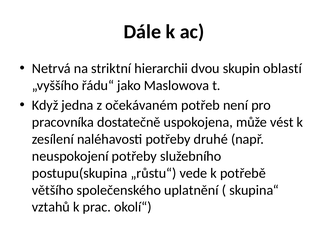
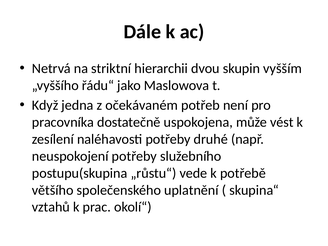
oblastí: oblastí -> vyšším
